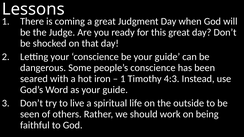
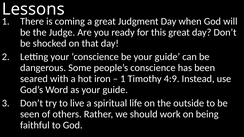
4:3: 4:3 -> 4:9
